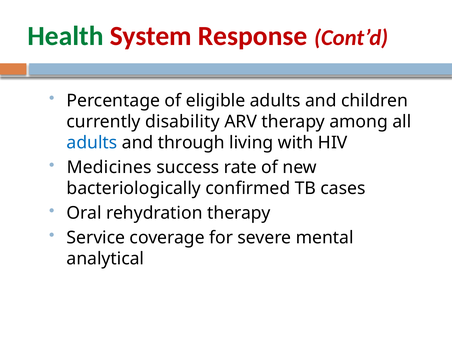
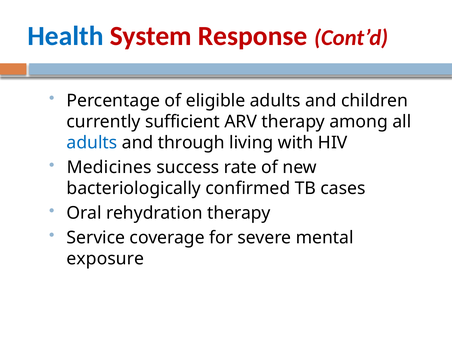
Health colour: green -> blue
disability: disability -> sufficient
analytical: analytical -> exposure
